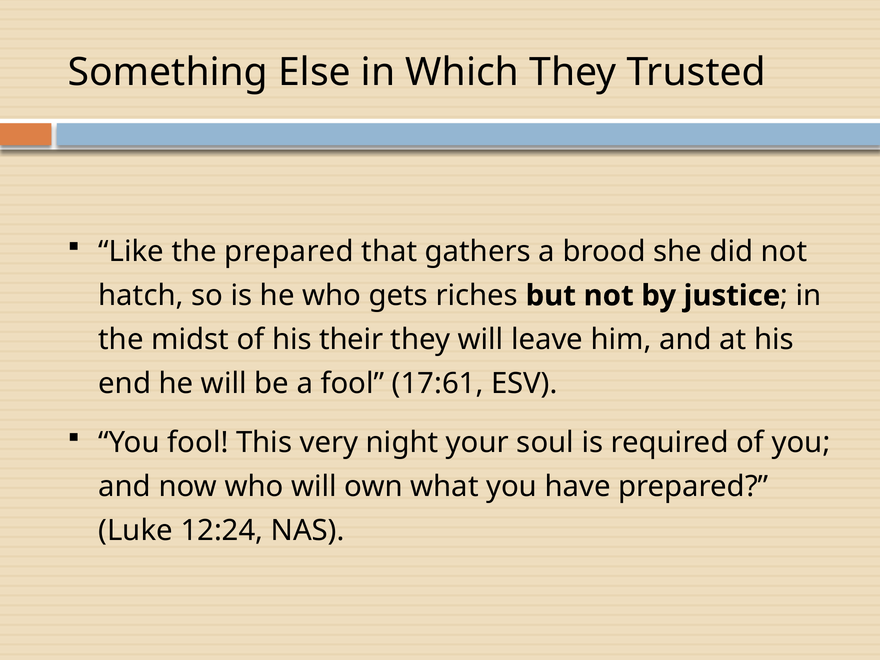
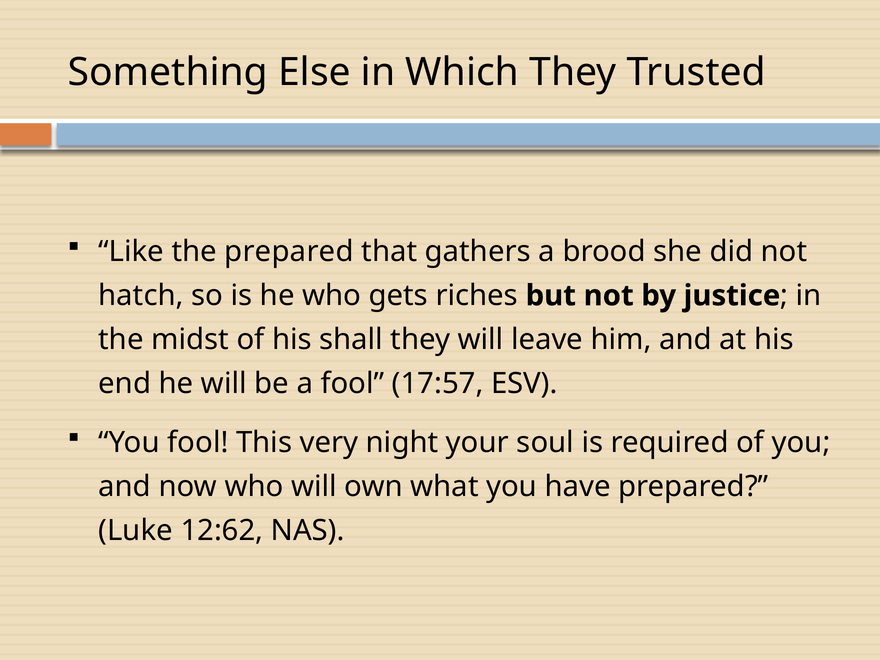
their: their -> shall
17:61: 17:61 -> 17:57
12:24: 12:24 -> 12:62
